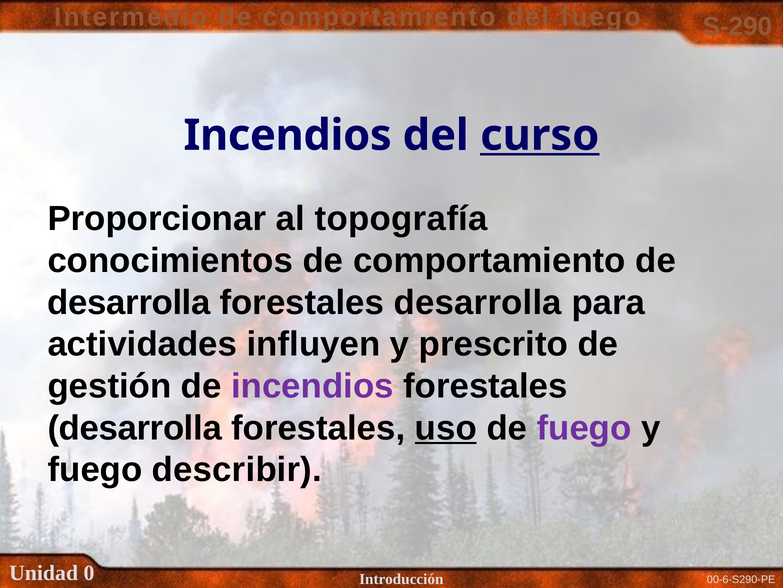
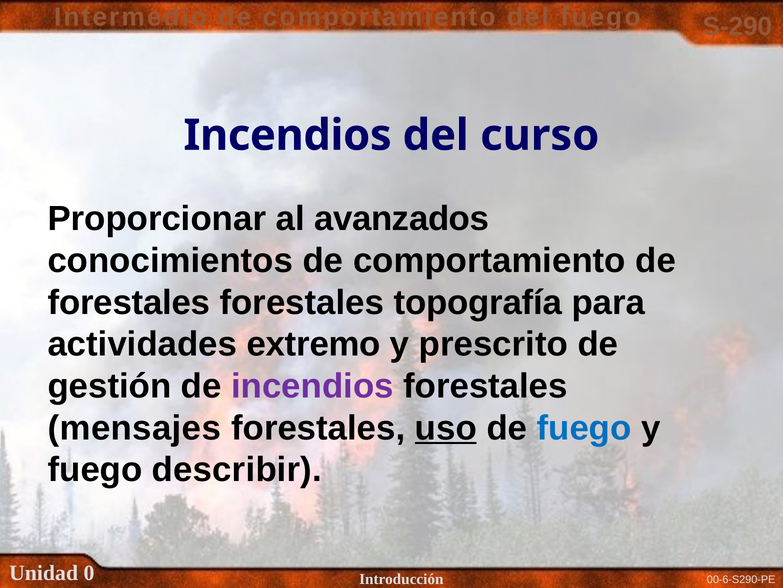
curso underline: present -> none
topografía: topografía -> avanzados
desarrolla at (129, 302): desarrolla -> forestales
desarrolla at (478, 302): desarrolla -> topografía
influyen: influyen -> extremo
desarrolla at (135, 427): desarrolla -> mensajes
fuego at (584, 427) colour: purple -> blue
